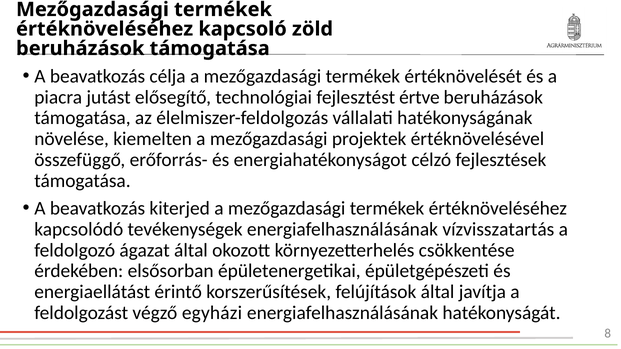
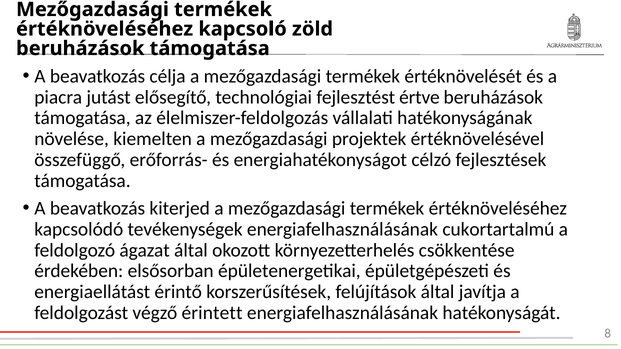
vízvisszatartás: vízvisszatartás -> cukortartalmú
egyházi: egyházi -> érintett
